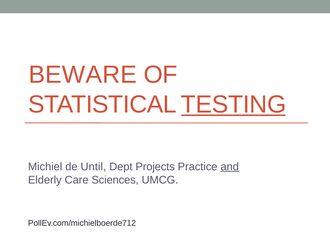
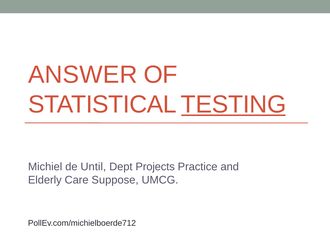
BEWARE: BEWARE -> ANSWER
and underline: present -> none
Sciences: Sciences -> Suppose
